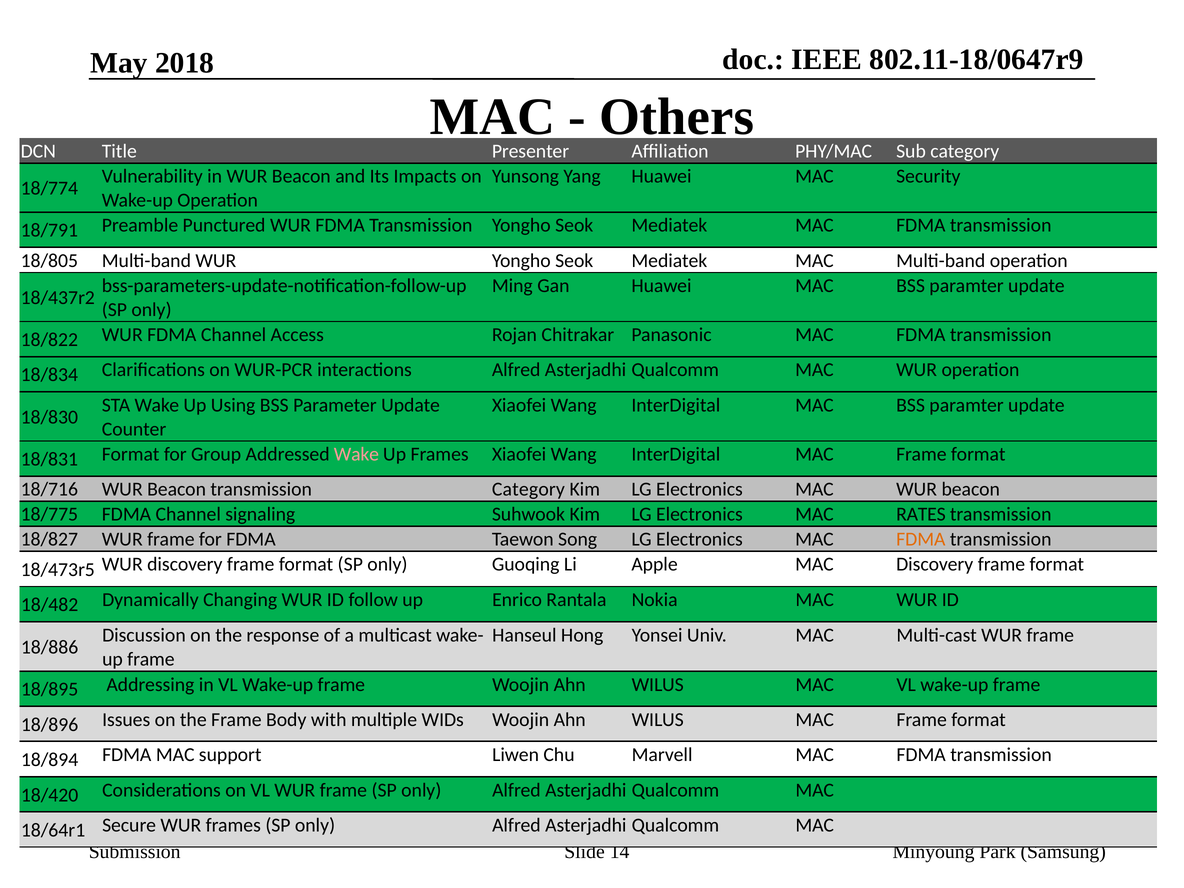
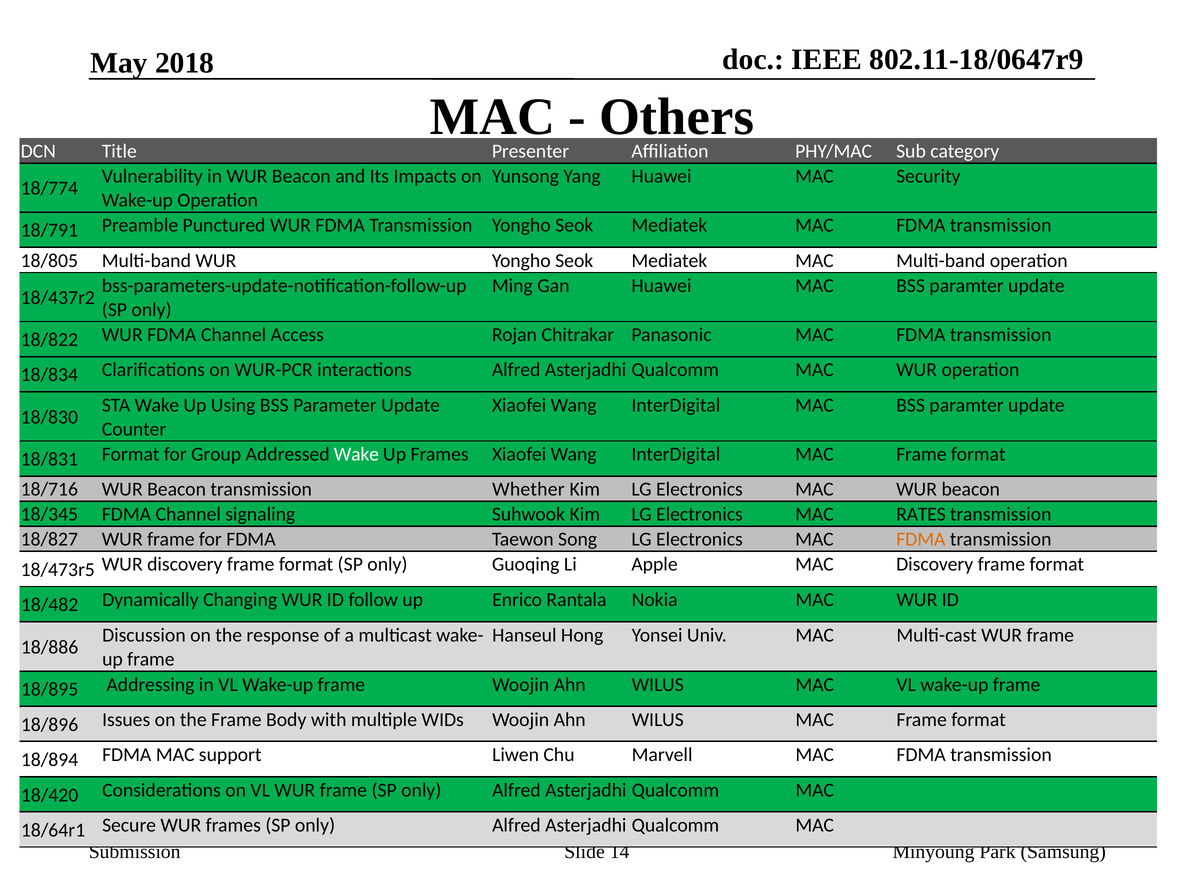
Wake at (356, 454) colour: pink -> white
transmission Category: Category -> Whether
18/775: 18/775 -> 18/345
